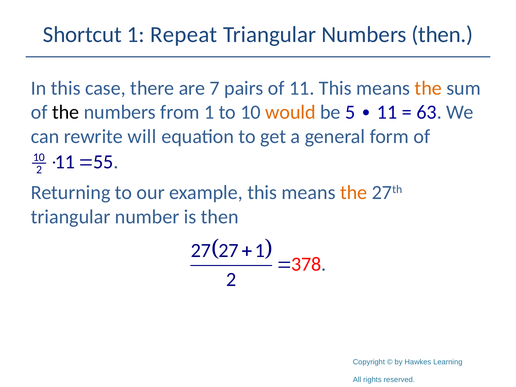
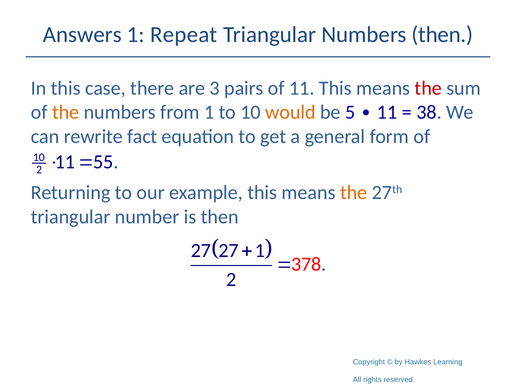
Shortcut: Shortcut -> Answers
7: 7 -> 3
the at (428, 88) colour: orange -> red
the at (66, 112) colour: black -> orange
63: 63 -> 38
will: will -> fact
